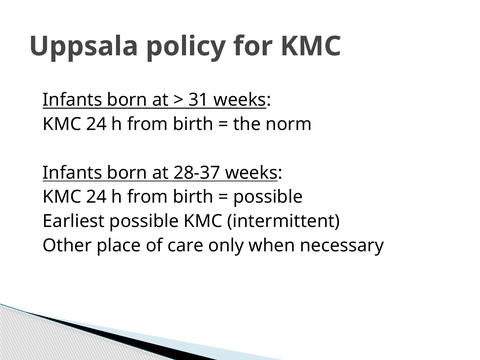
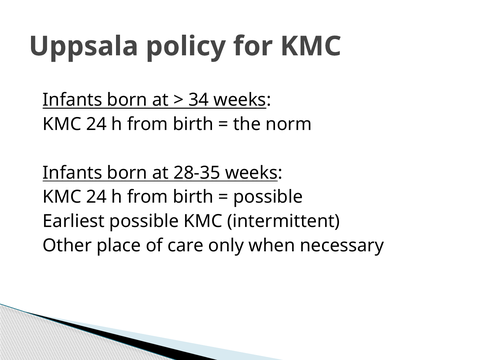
31: 31 -> 34
28-37: 28-37 -> 28-35
